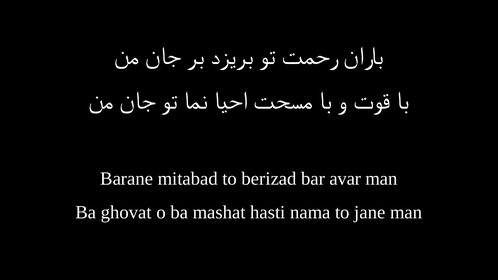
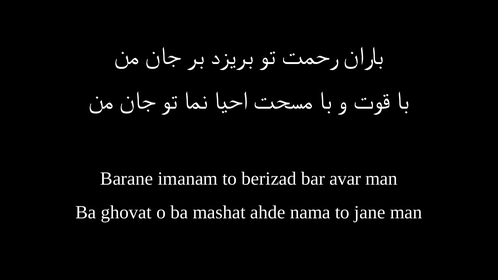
mitabad: mitabad -> imanam
hasti: hasti -> ahde
